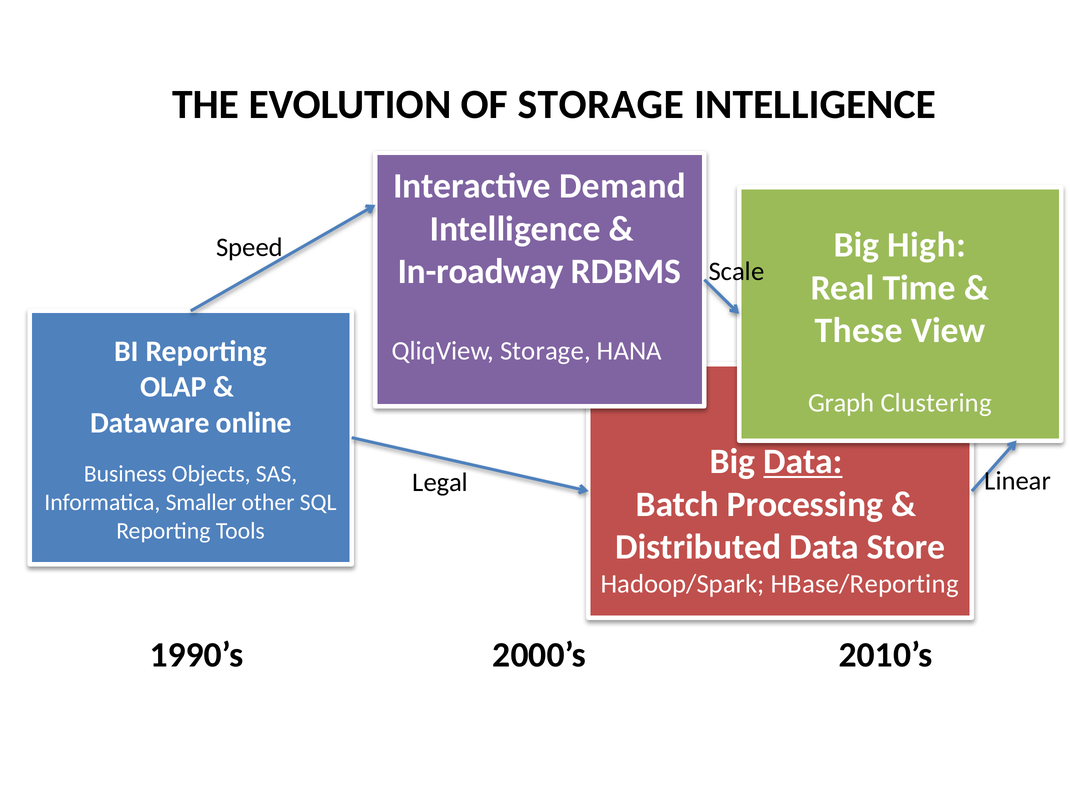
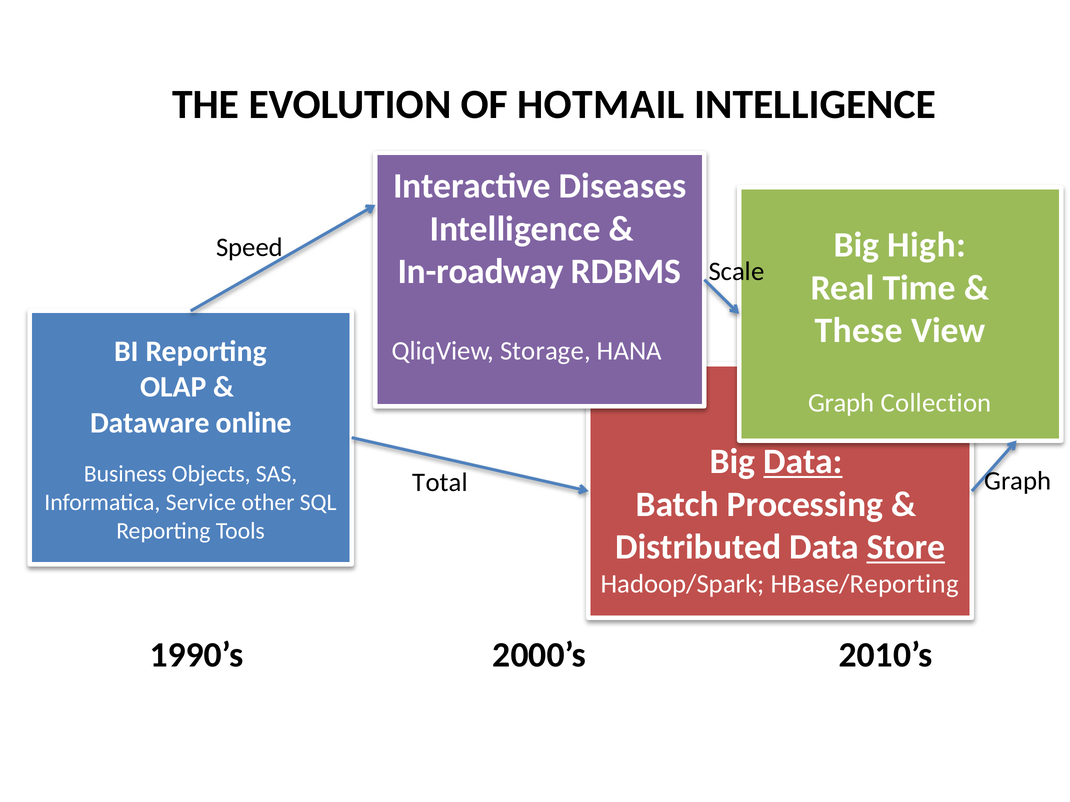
OF STORAGE: STORAGE -> HOTMAIL
Demand: Demand -> Diseases
Clustering: Clustering -> Collection
Linear at (1018, 481): Linear -> Graph
Legal: Legal -> Total
Smaller: Smaller -> Service
Store underline: none -> present
